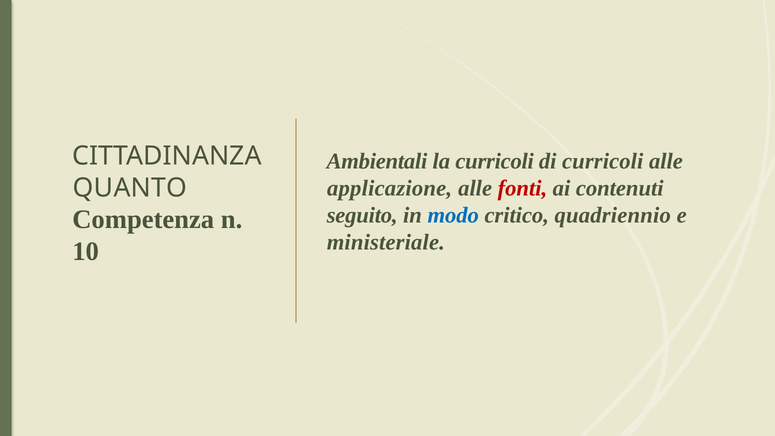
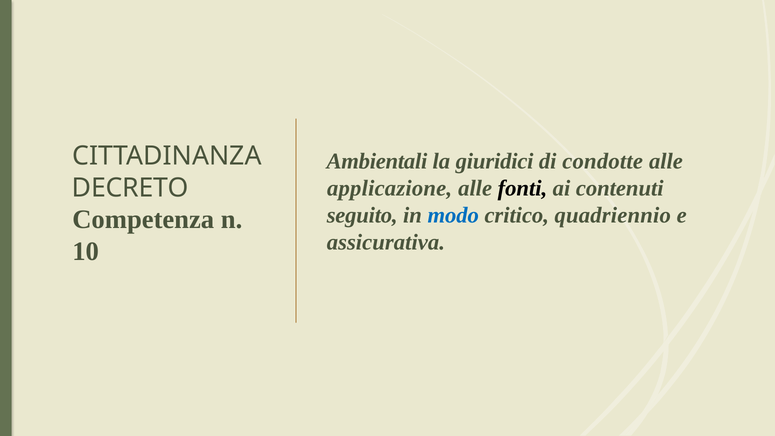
la curricoli: curricoli -> giuridici
di curricoli: curricoli -> condotte
fonti colour: red -> black
QUANTO: QUANTO -> DECRETO
ministeriale: ministeriale -> assicurativa
